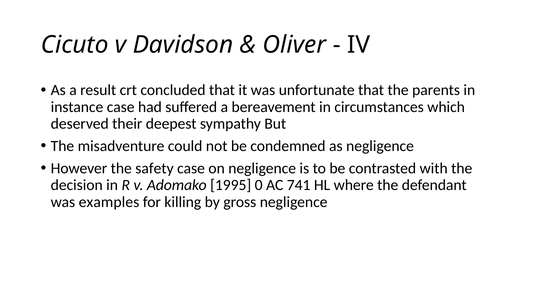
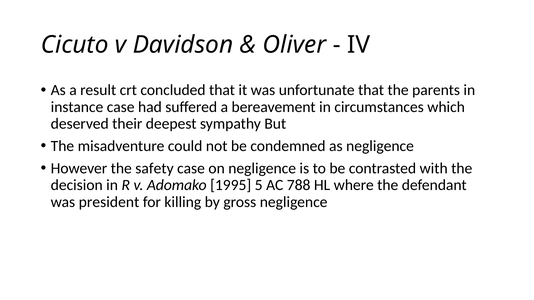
0: 0 -> 5
741: 741 -> 788
examples: examples -> president
